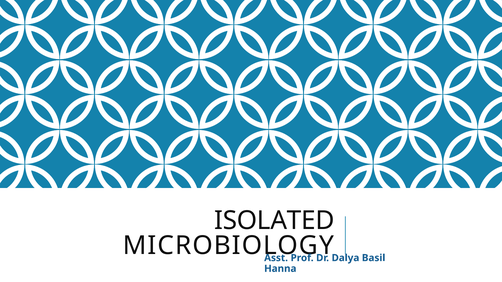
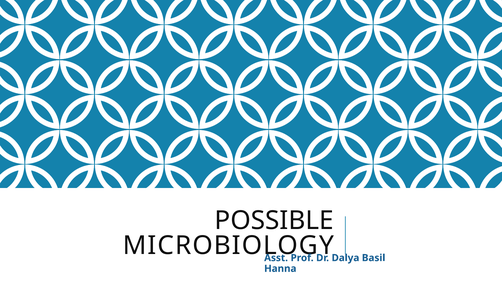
ISOLATED: ISOLATED -> POSSIBLE
